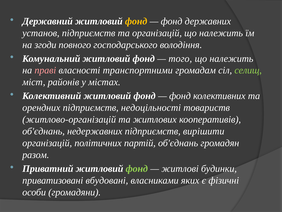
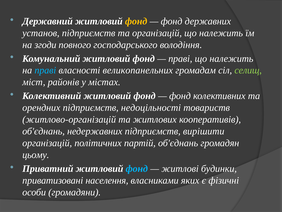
того at (180, 58): того -> праві
праві at (45, 70) colour: pink -> light blue
транспортними: транспортними -> великопанельних
разом: разом -> цьому
фонд at (137, 168) colour: light green -> light blue
вбудовані: вбудовані -> населення
